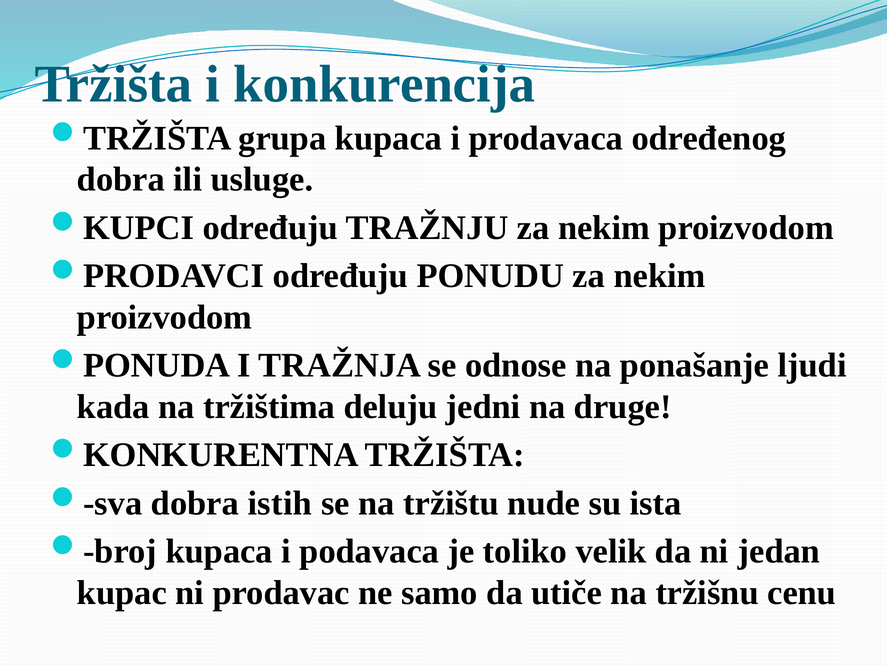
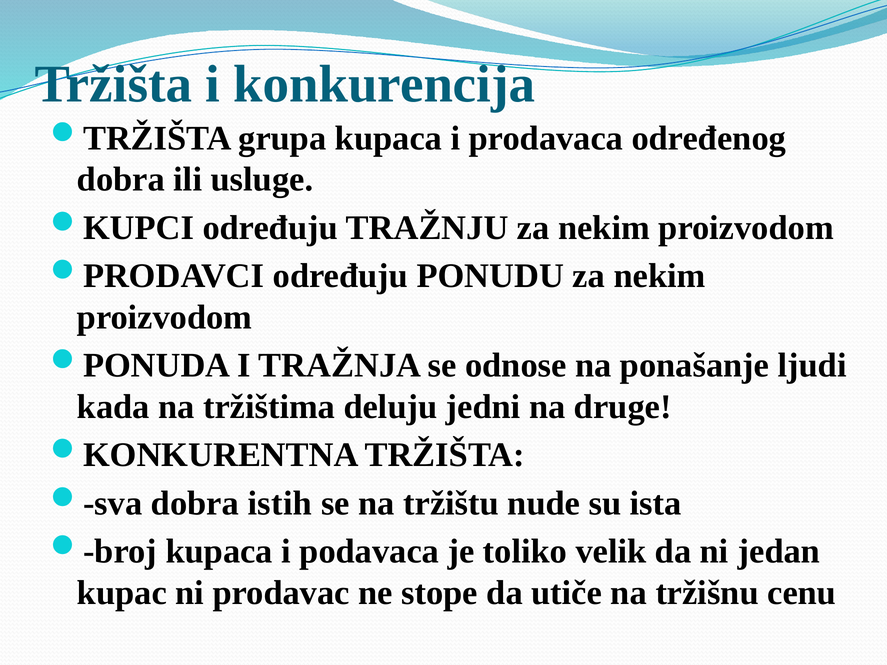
samo: samo -> stope
